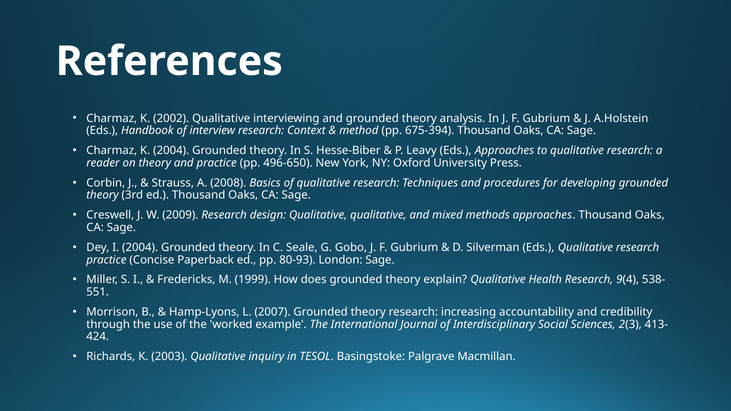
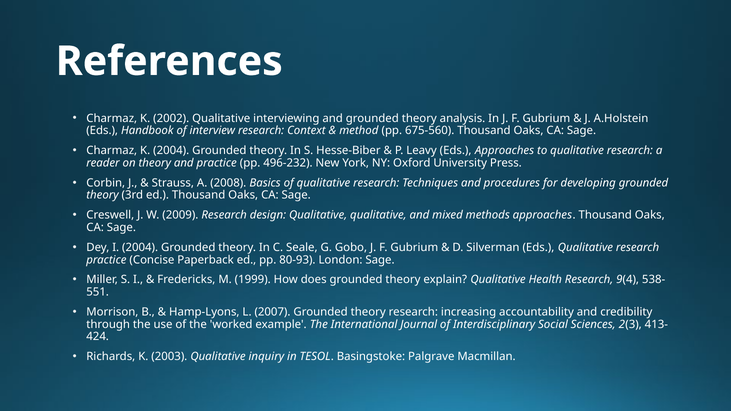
675-394: 675-394 -> 675-560
496-650: 496-650 -> 496-232
